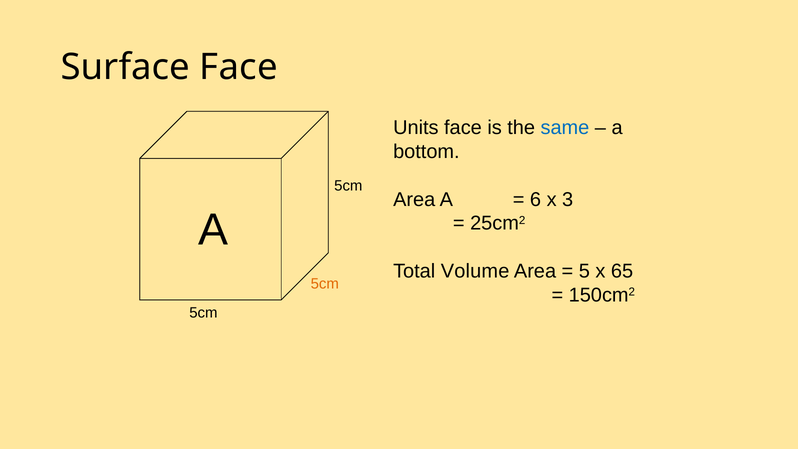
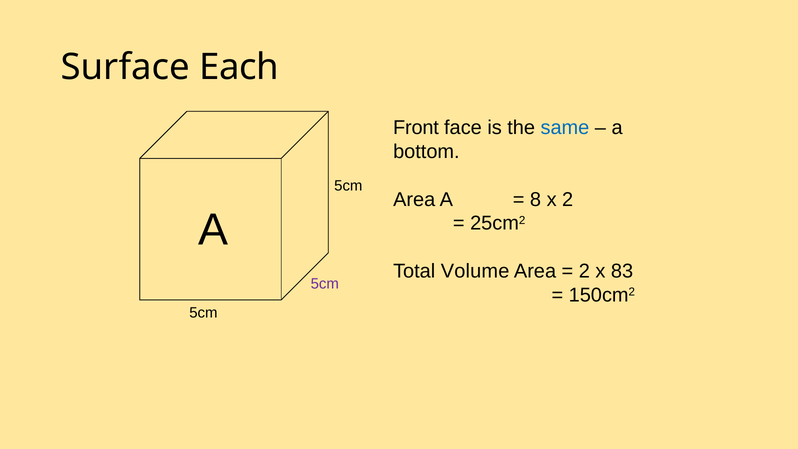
Surface Face: Face -> Each
Units: Units -> Front
6: 6 -> 8
x 3: 3 -> 2
5 at (584, 271): 5 -> 2
65: 65 -> 83
5cm at (325, 284) colour: orange -> purple
